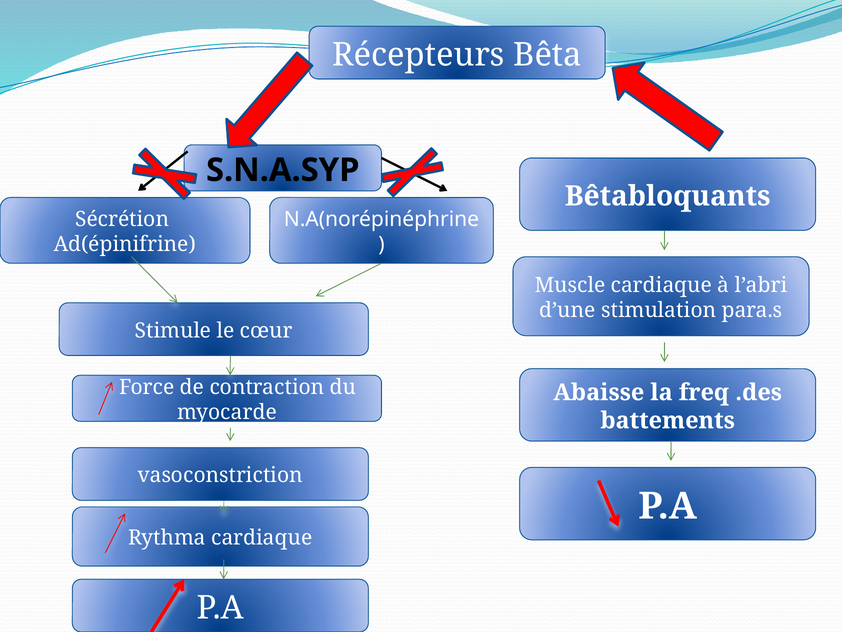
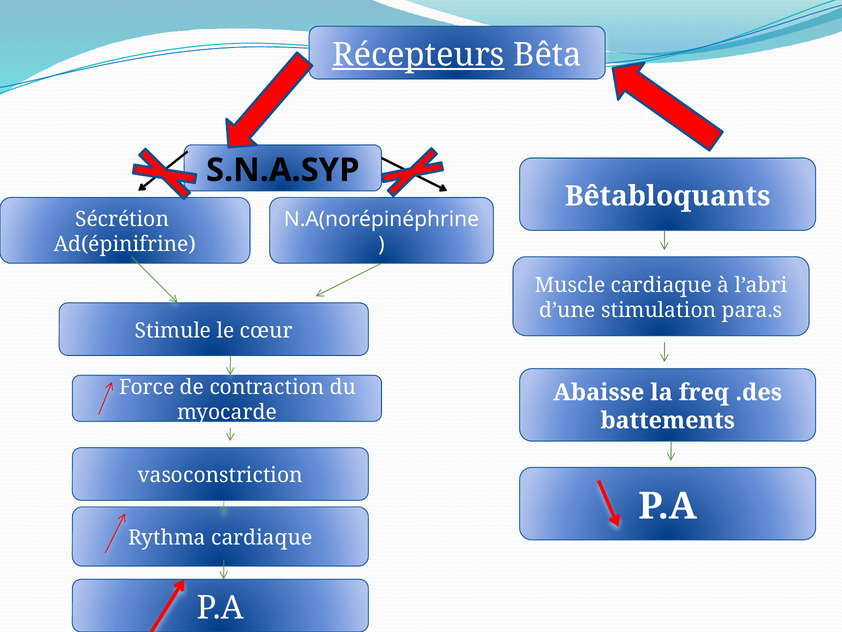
Récepteurs underline: none -> present
